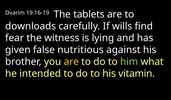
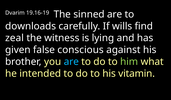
tablets: tablets -> sinned
fear: fear -> zeal
nutritious: nutritious -> conscious
are at (71, 62) colour: yellow -> light blue
